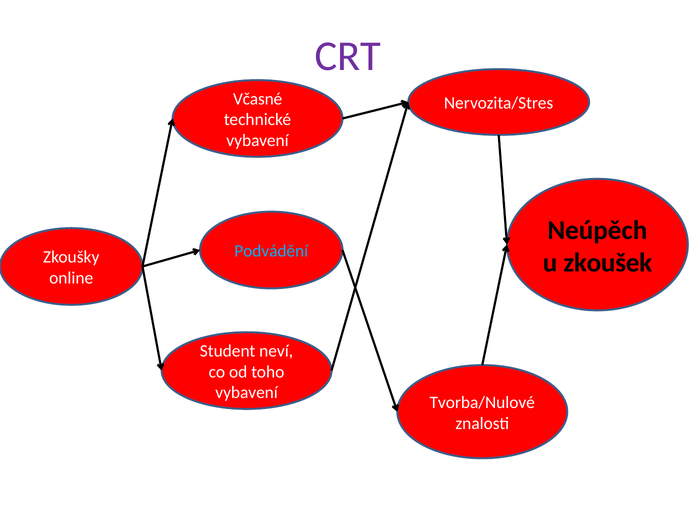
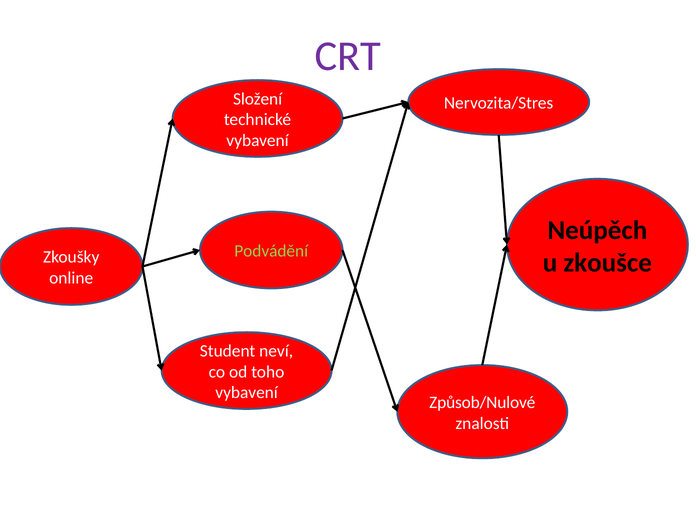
Včasné: Včasné -> Složení
Podvádění colour: light blue -> light green
zkoušek: zkoušek -> zkoušce
Tvorba/Nulové: Tvorba/Nulové -> Způsob/Nulové
